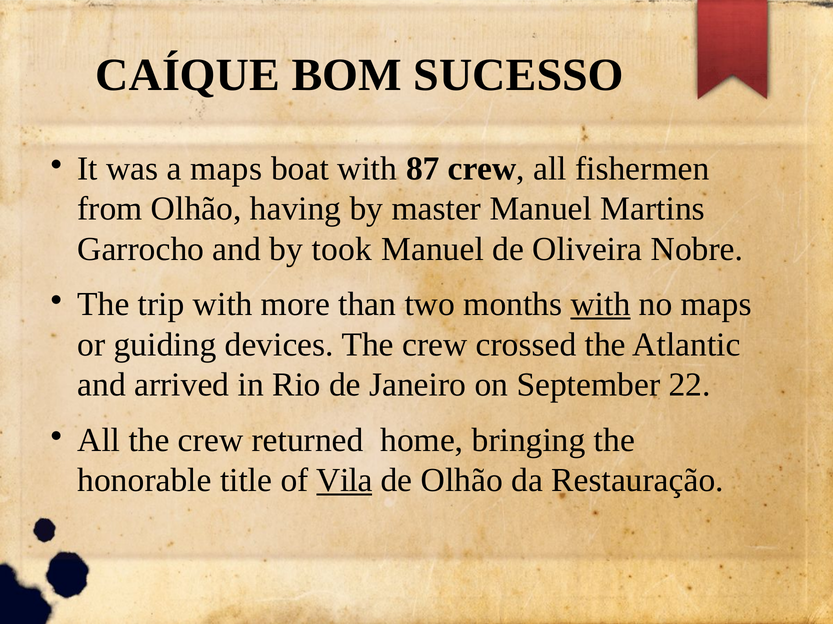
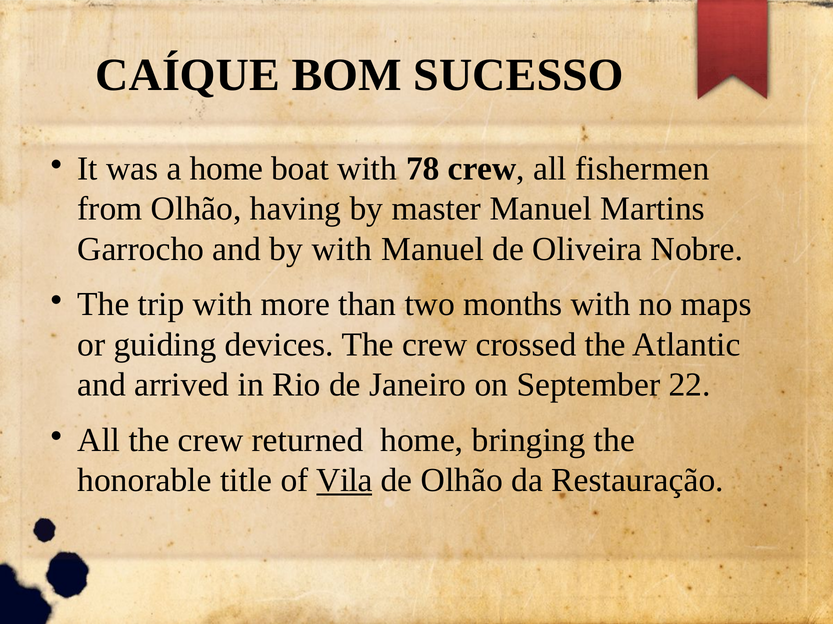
a maps: maps -> home
87: 87 -> 78
by took: took -> with
with at (601, 305) underline: present -> none
